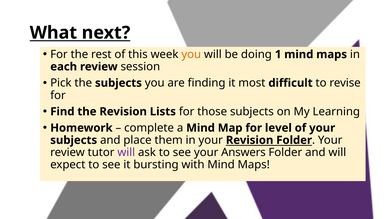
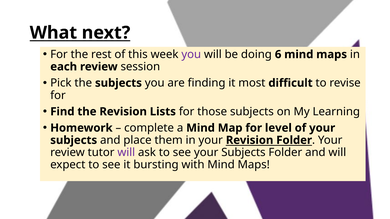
you at (191, 54) colour: orange -> purple
1: 1 -> 6
see your Answers: Answers -> Subjects
